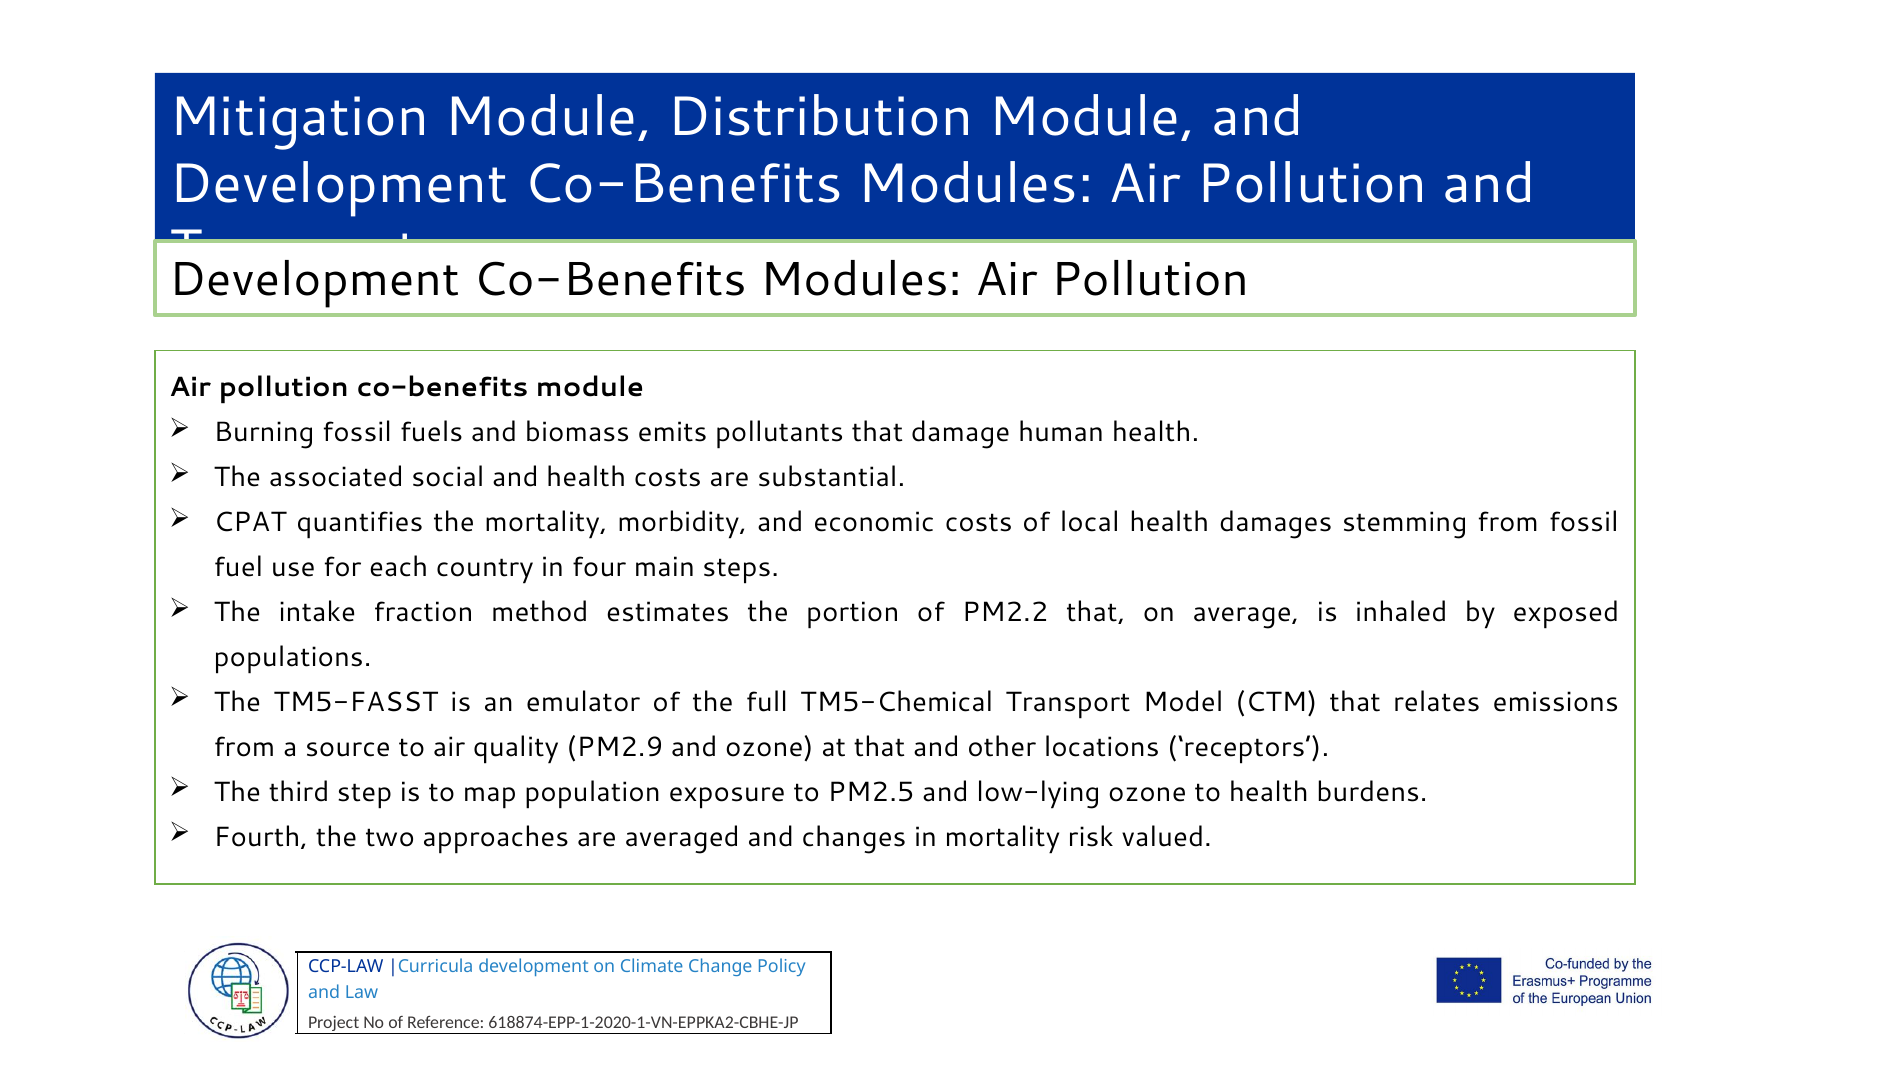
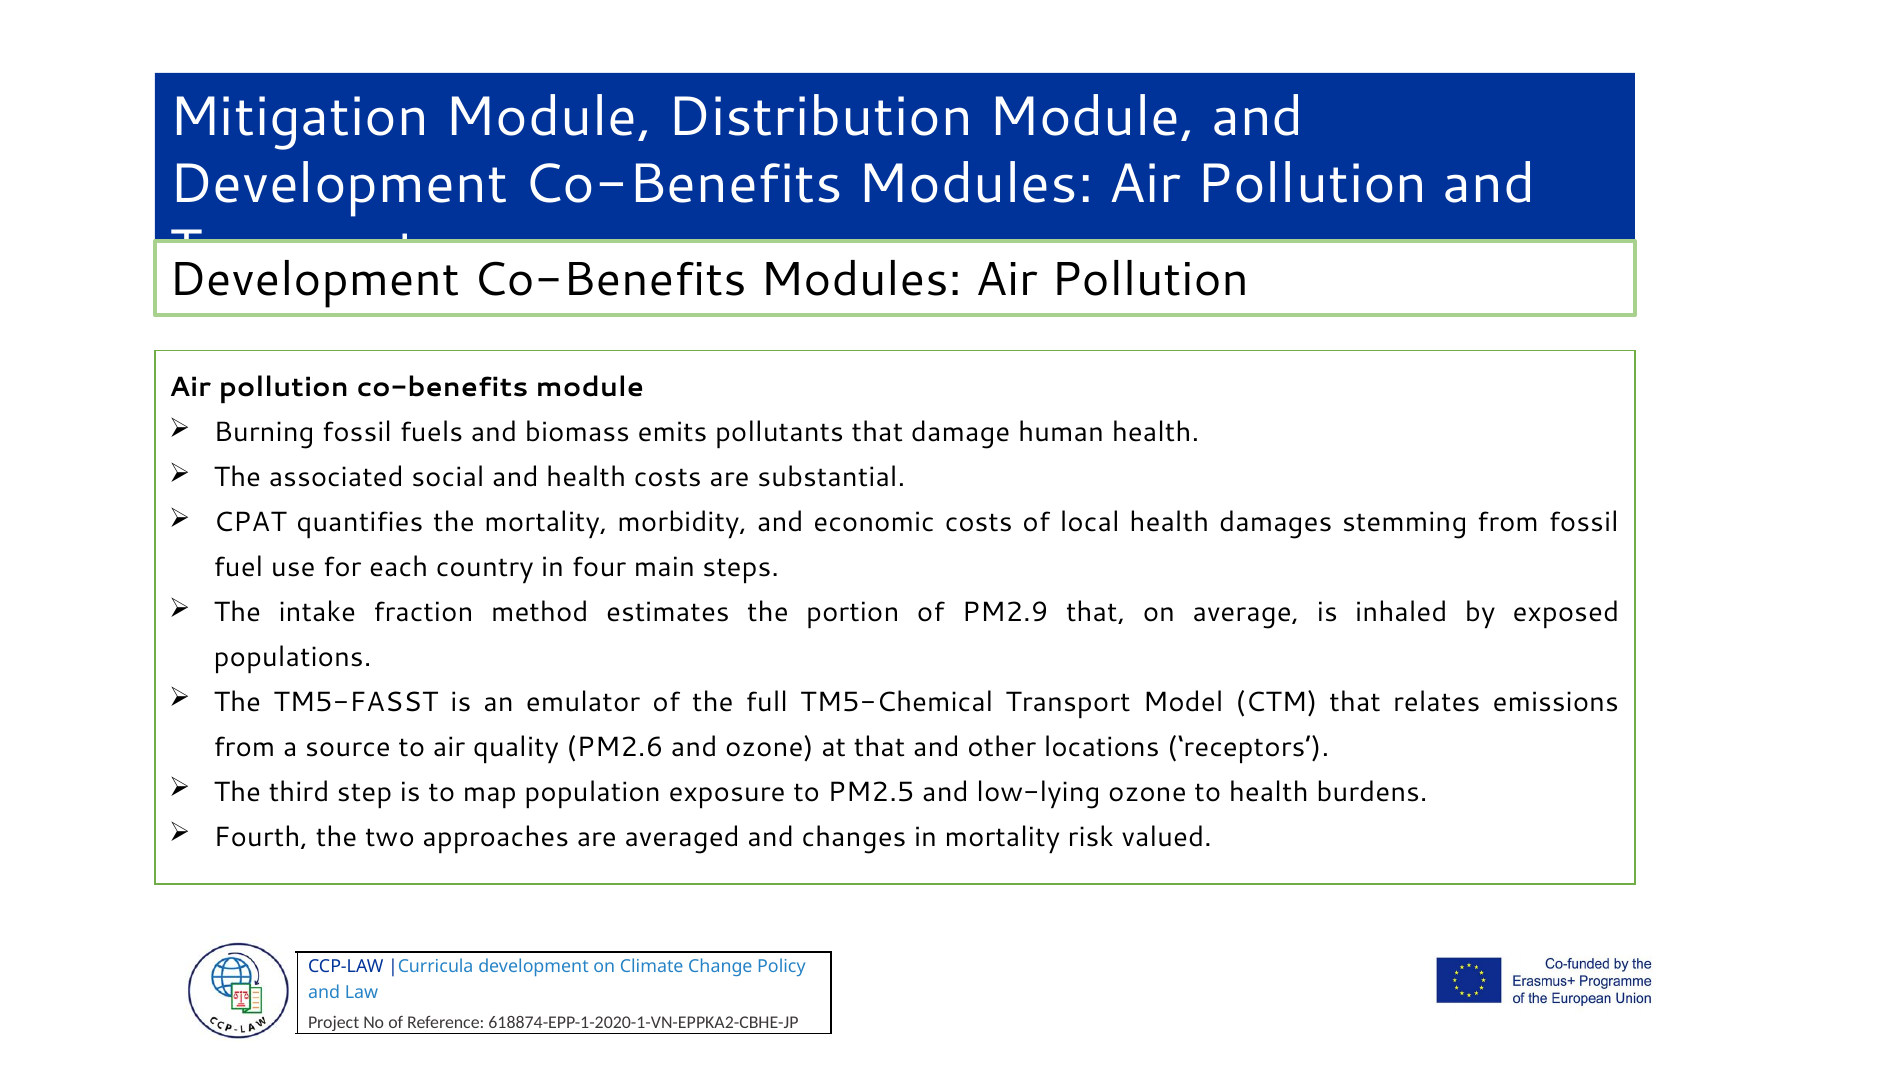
PM2.2: PM2.2 -> PM2.9
PM2.9: PM2.9 -> PM2.6
